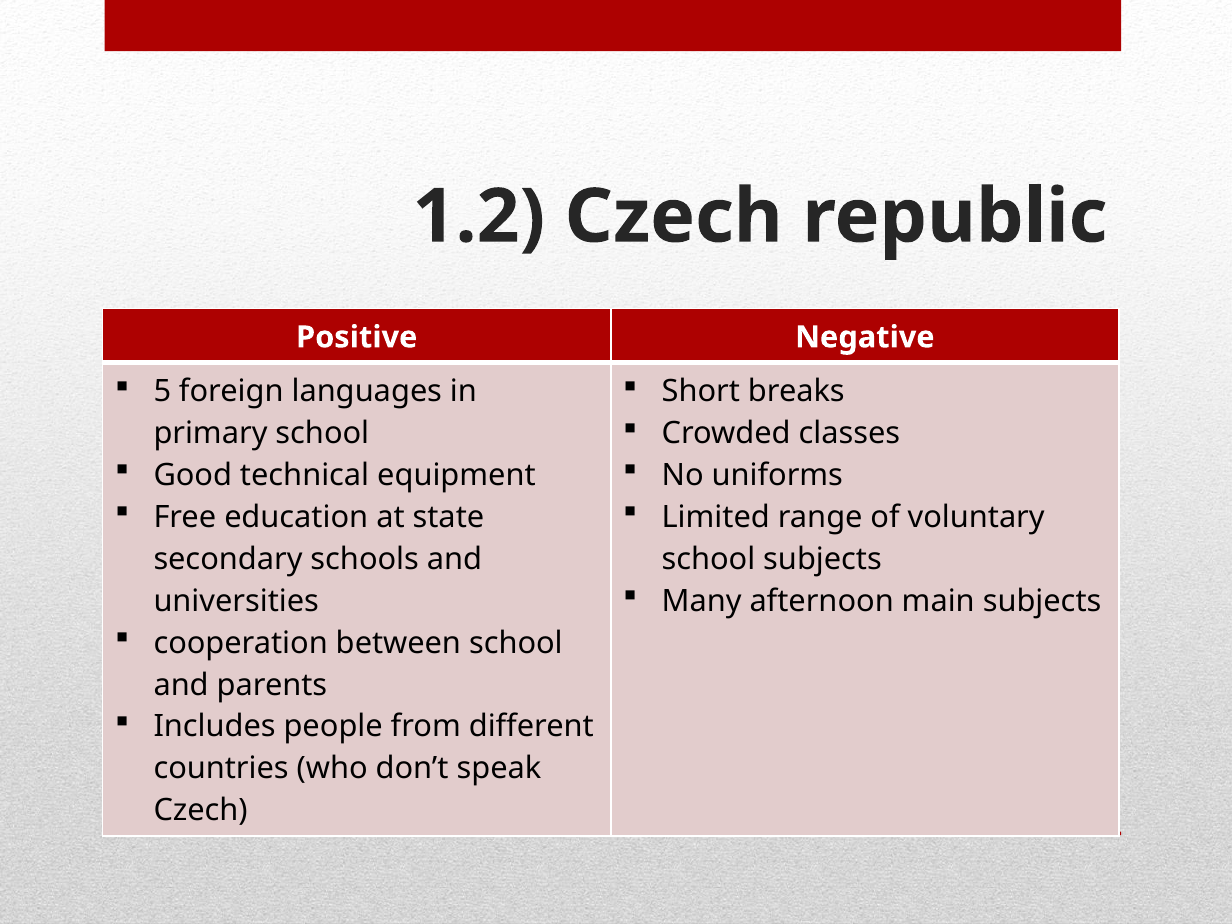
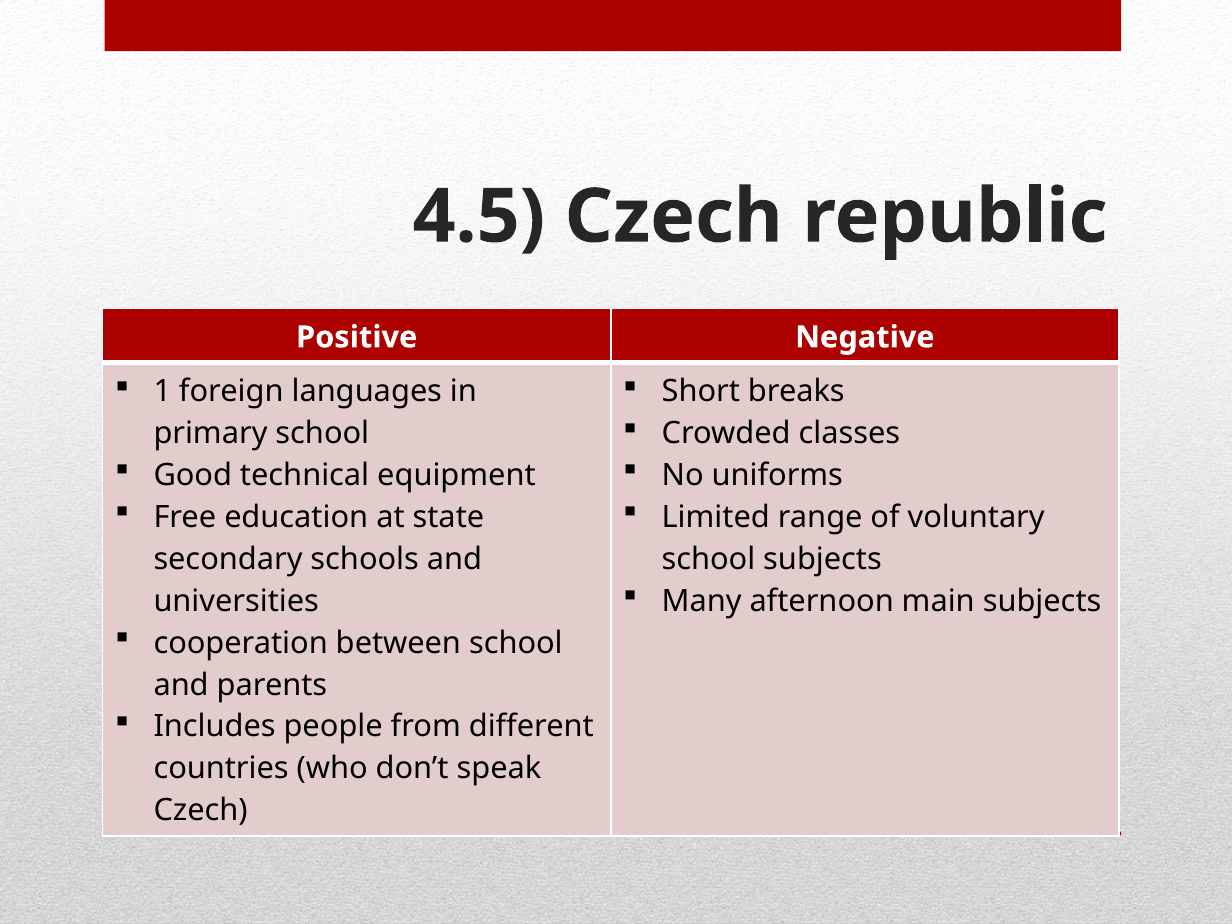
1.2: 1.2 -> 4.5
5: 5 -> 1
